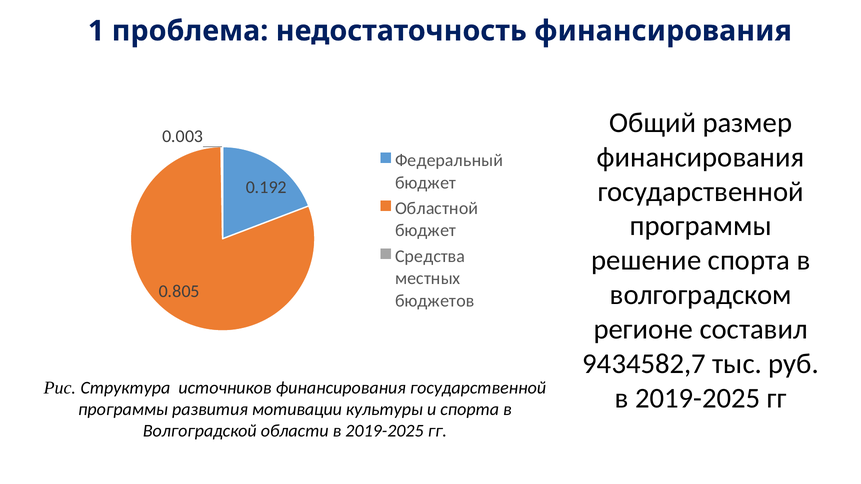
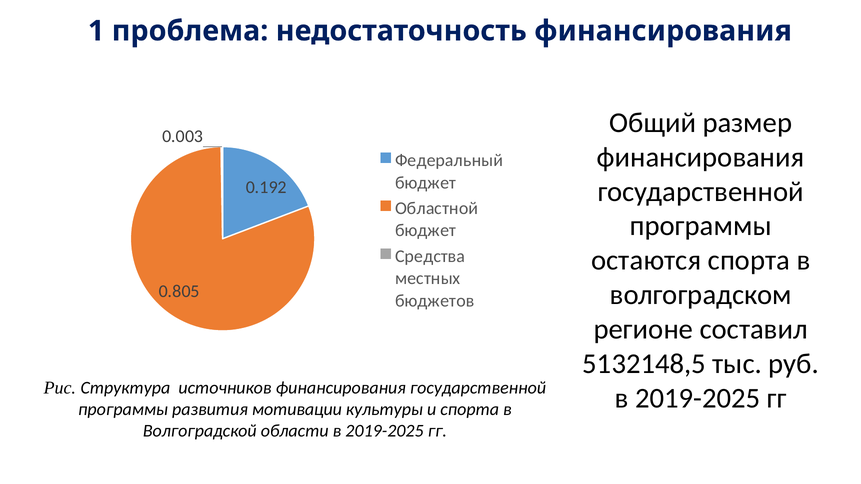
решение: решение -> остаются
9434582,7: 9434582,7 -> 5132148,5
